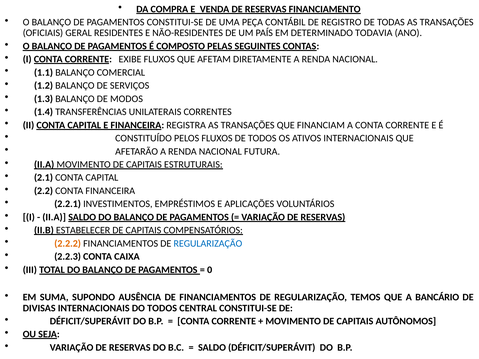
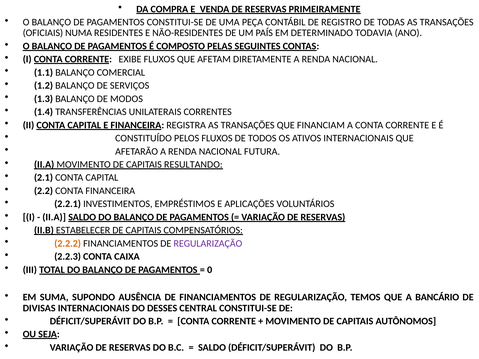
FINANCIAMENTO: FINANCIAMENTO -> PRIMEIRAMENTE
GERAL: GERAL -> NUMA
ESTRUTURAIS: ESTRUTURAIS -> RESULTANDO
REGULARIZAÇÃO at (208, 244) colour: blue -> purple
DO TODOS: TODOS -> DESSES
